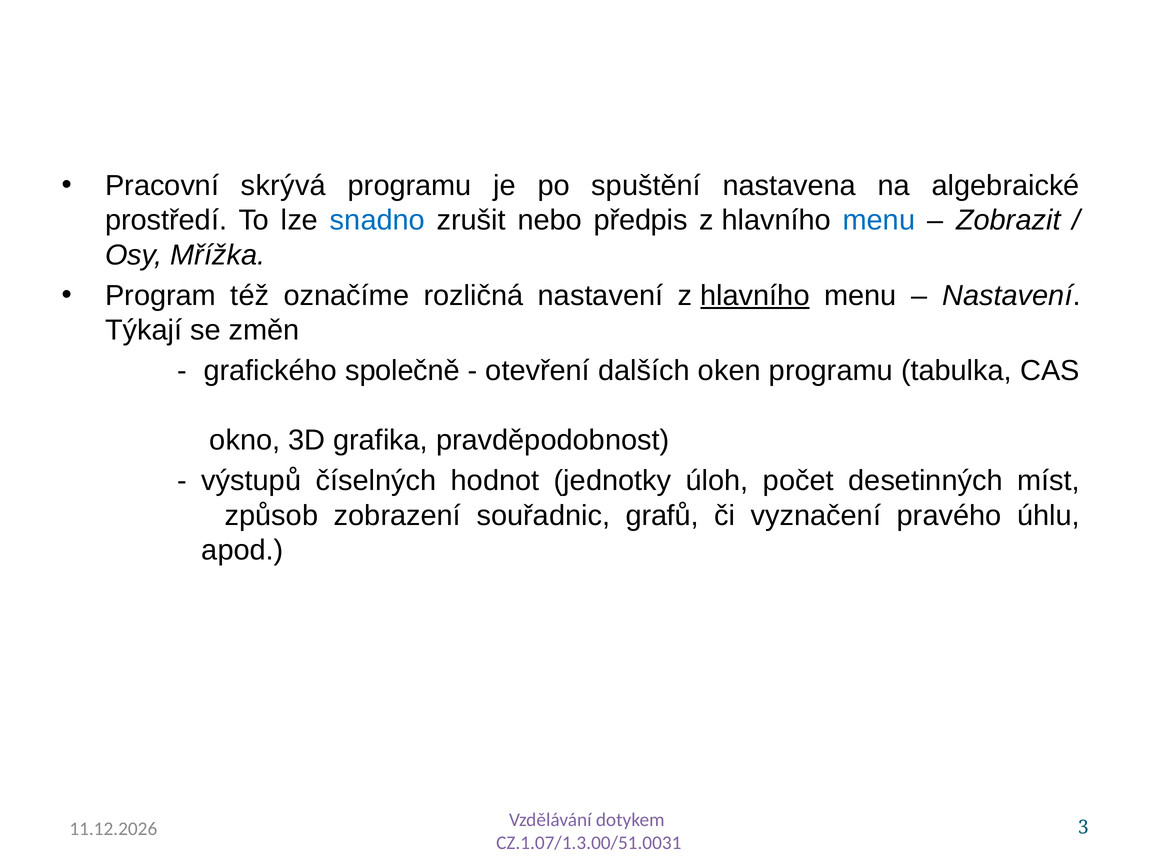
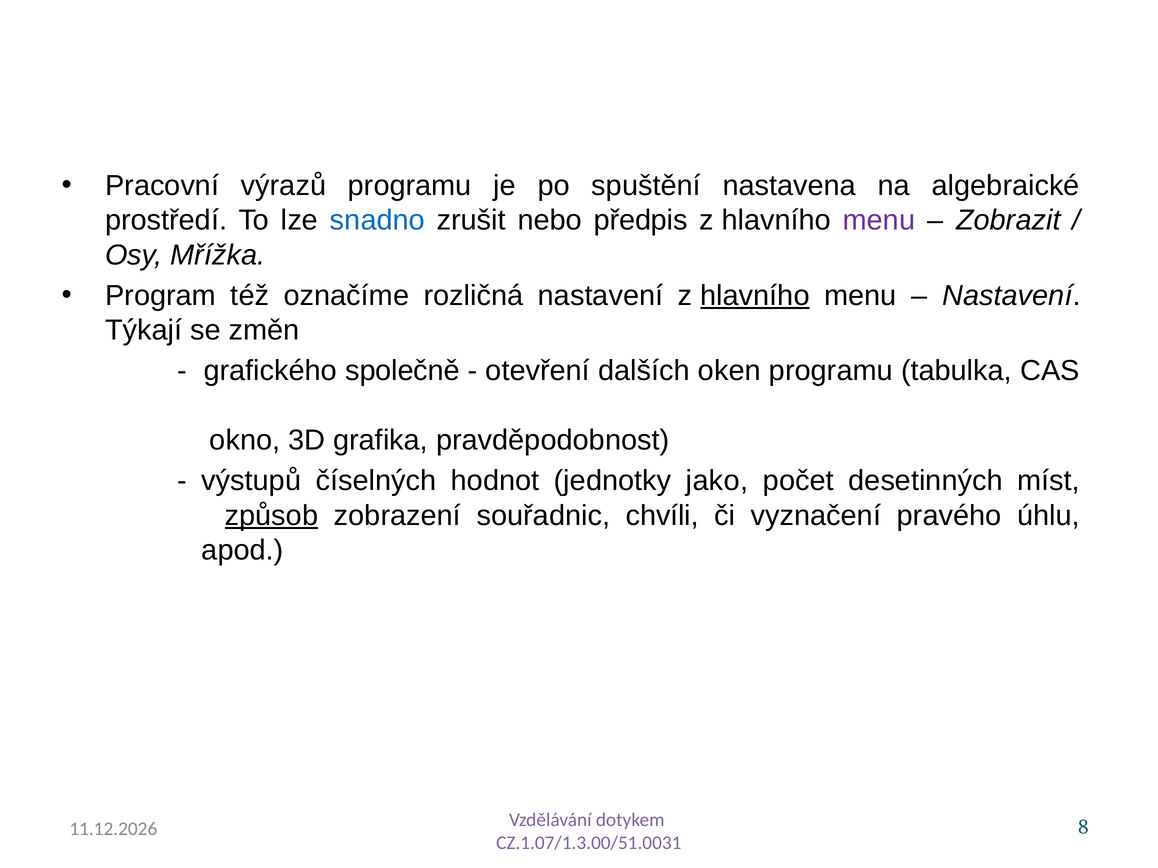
skrývá: skrývá -> výrazů
menu at (879, 221) colour: blue -> purple
úloh: úloh -> jako
způsob underline: none -> present
grafů: grafů -> chvíli
3: 3 -> 8
